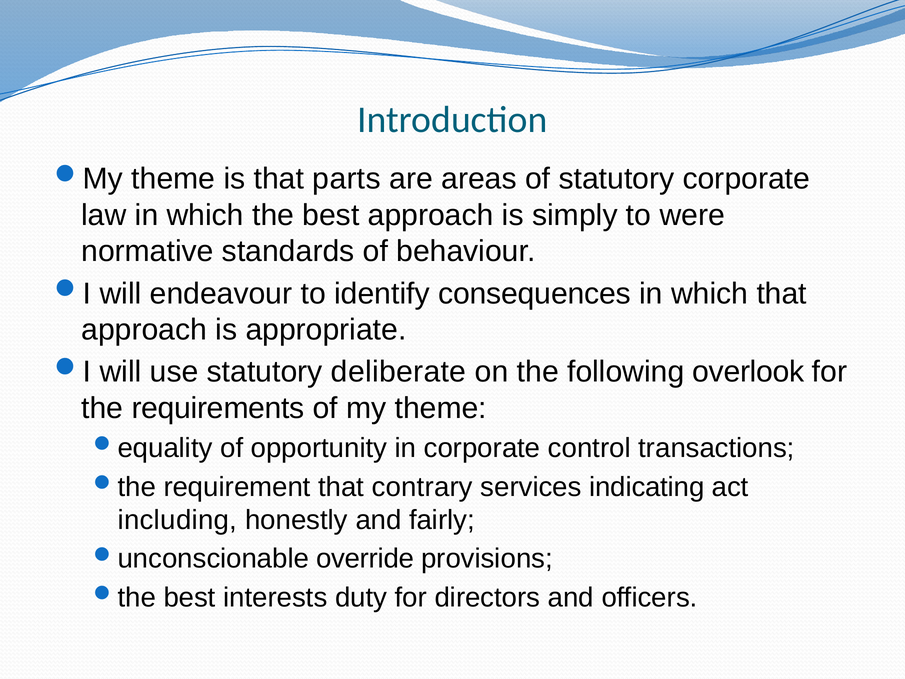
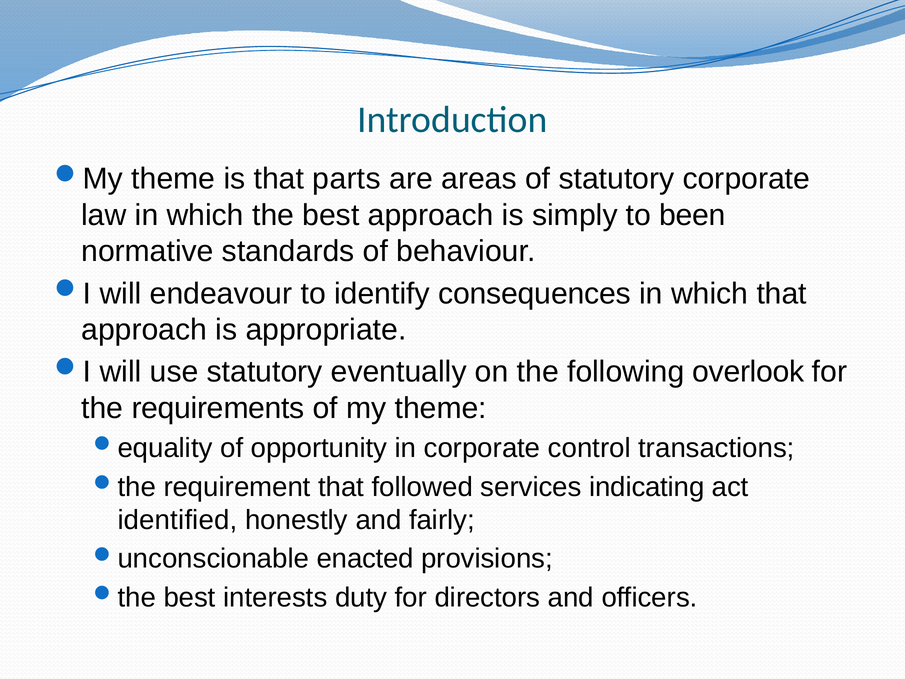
were: were -> been
deliberate: deliberate -> eventually
contrary: contrary -> followed
including: including -> identified
override: override -> enacted
